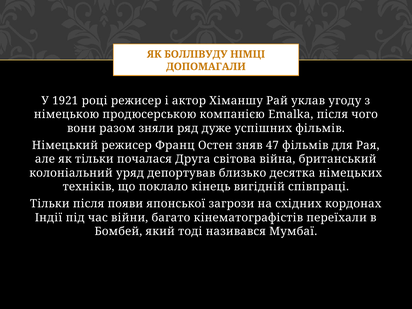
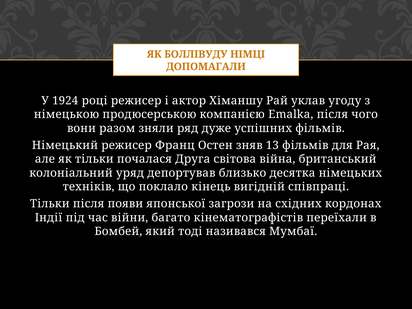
1921: 1921 -> 1924
47: 47 -> 13
